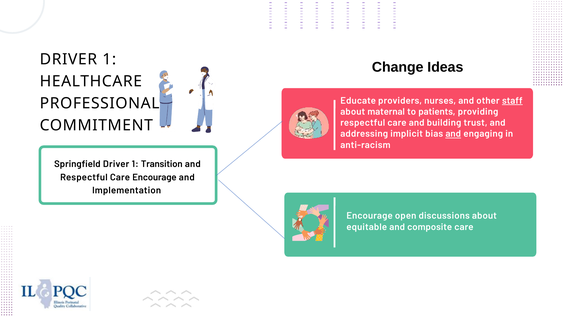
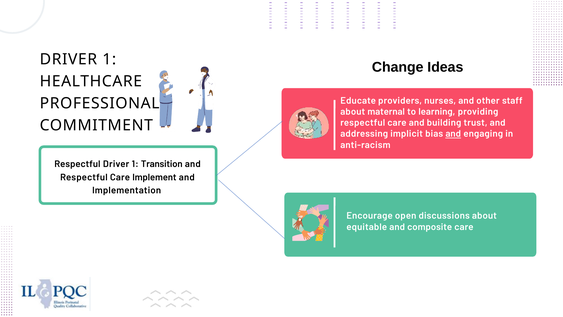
staff underline: present -> none
patients: patients -> learning
Springfield at (77, 164): Springfield -> Respectful
Care Encourage: Encourage -> Implement
